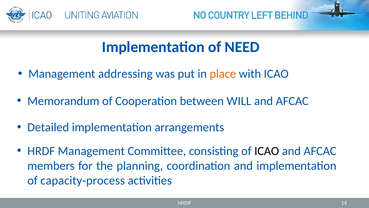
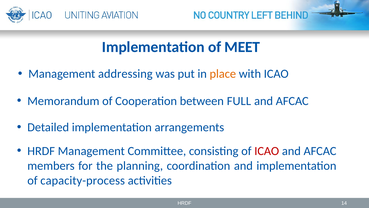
NEED: NEED -> MEET
WILL: WILL -> FULL
ICAO at (267, 151) colour: black -> red
